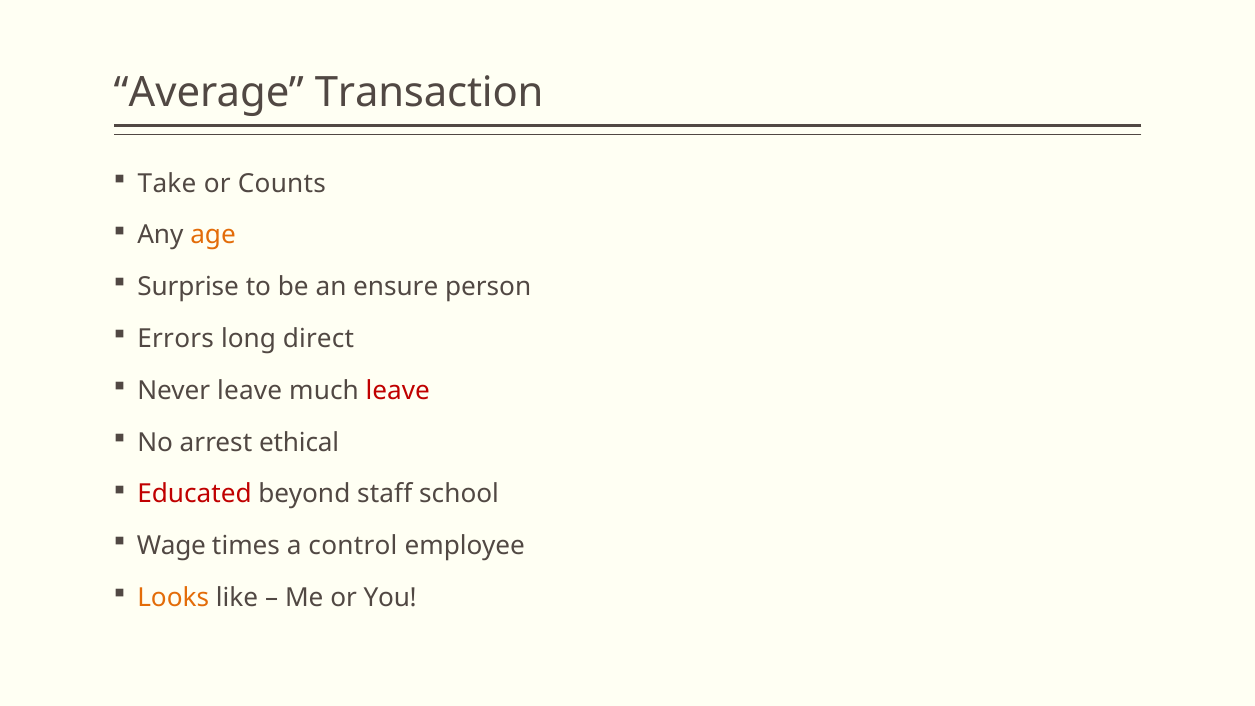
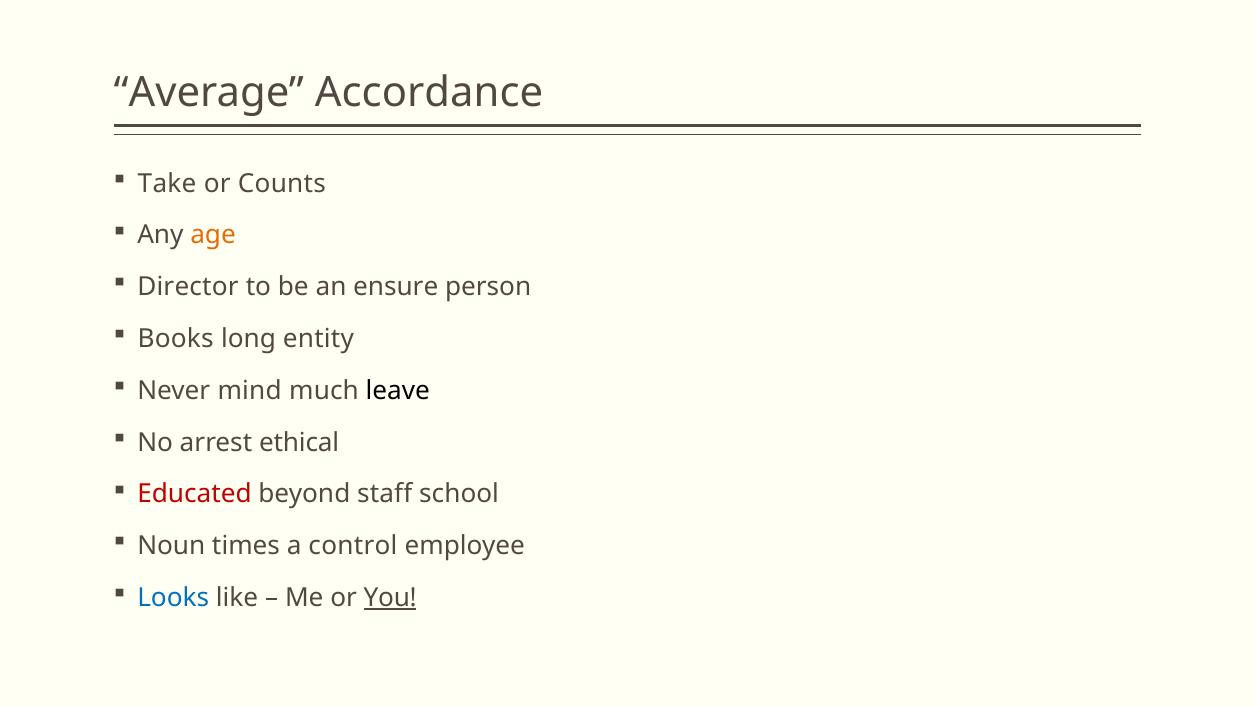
Transaction: Transaction -> Accordance
Surprise: Surprise -> Director
Errors: Errors -> Books
direct: direct -> entity
Never leave: leave -> mind
leave at (398, 391) colour: red -> black
Wage: Wage -> Noun
Looks colour: orange -> blue
You underline: none -> present
